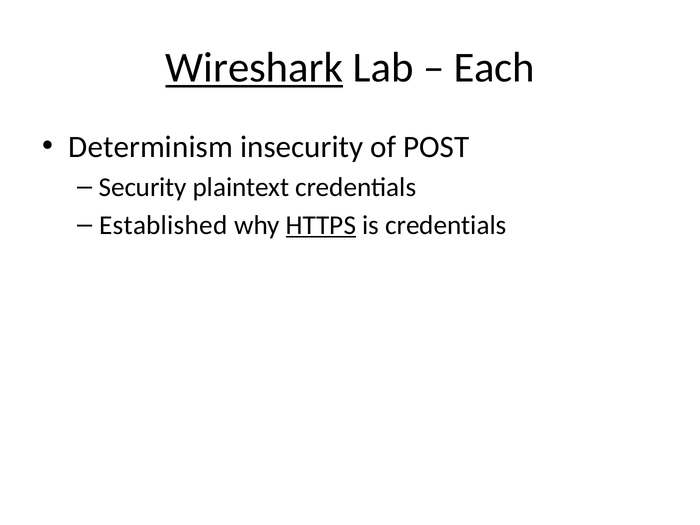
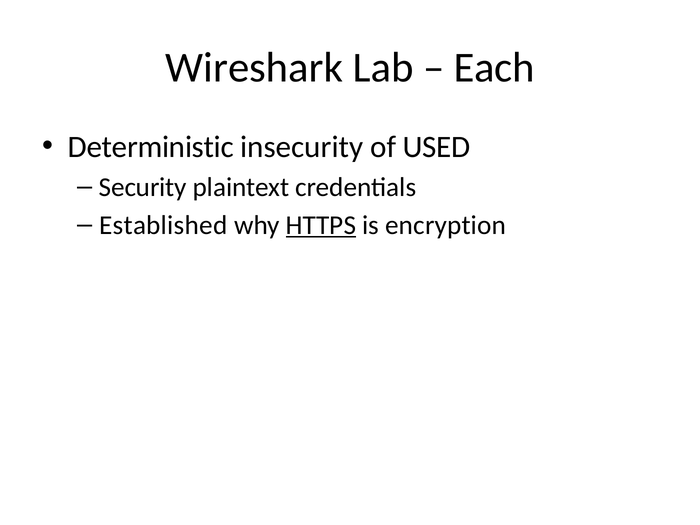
Wireshark underline: present -> none
Determinism: Determinism -> Deterministic
POST: POST -> USED
is credentials: credentials -> encryption
